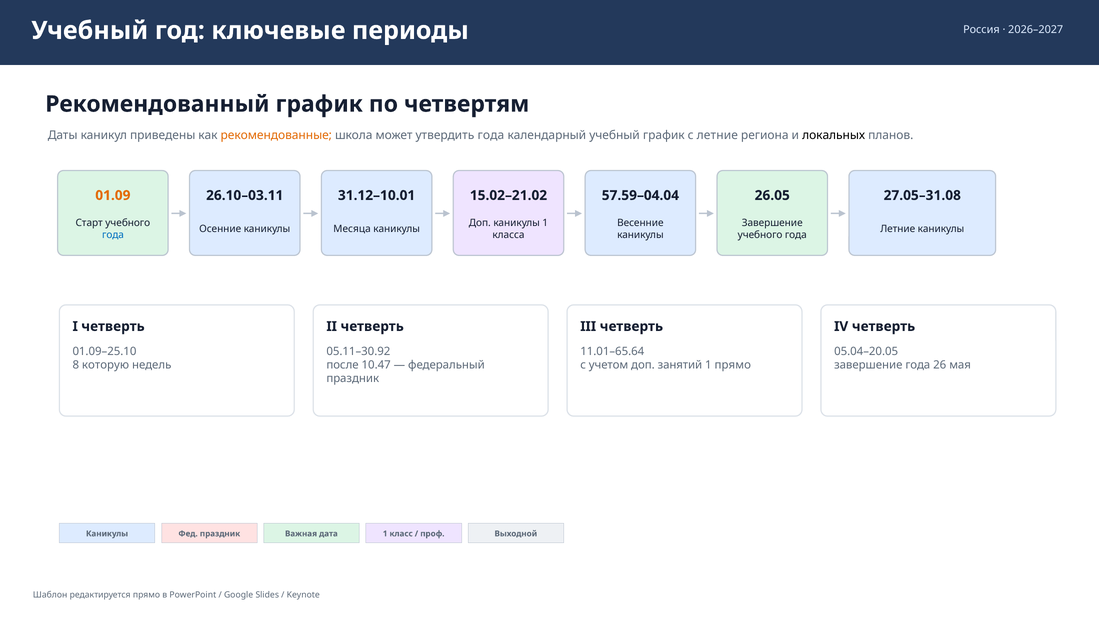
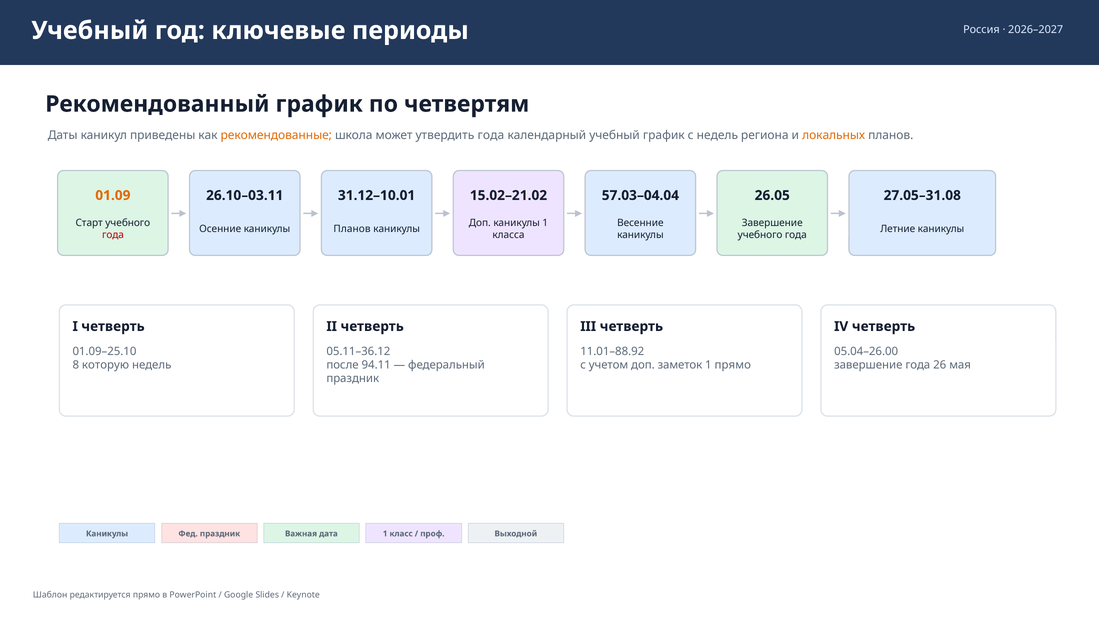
с летние: летние -> недель
локальных colour: black -> orange
57.59–04.04: 57.59–04.04 -> 57.03–04.04
Месяца at (352, 229): Месяца -> Планов
года at (113, 235) colour: blue -> red
05.11–30.92: 05.11–30.92 -> 05.11–36.12
11.01–65.64: 11.01–65.64 -> 11.01–88.92
05.04–20.05: 05.04–20.05 -> 05.04–26.00
10.47: 10.47 -> 94.11
занятий: занятий -> заметок
